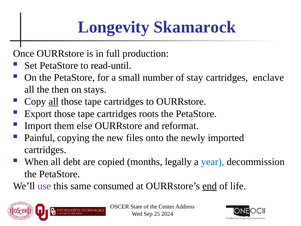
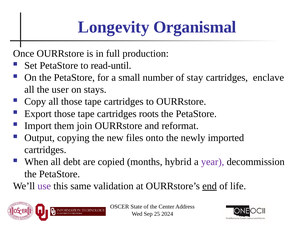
Skamarock: Skamarock -> Organismal
then: then -> user
all at (54, 102) underline: present -> none
else: else -> join
Painful: Painful -> Output
legally: legally -> hybrid
year colour: blue -> purple
consumed: consumed -> validation
